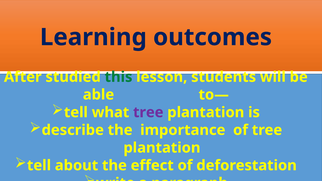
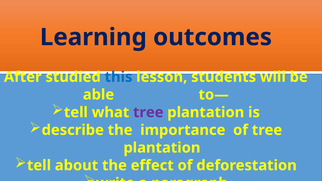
this colour: green -> blue
